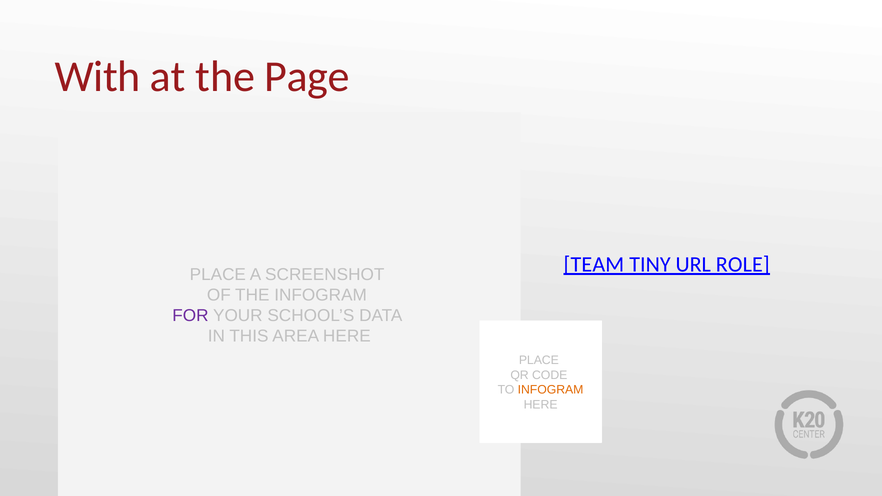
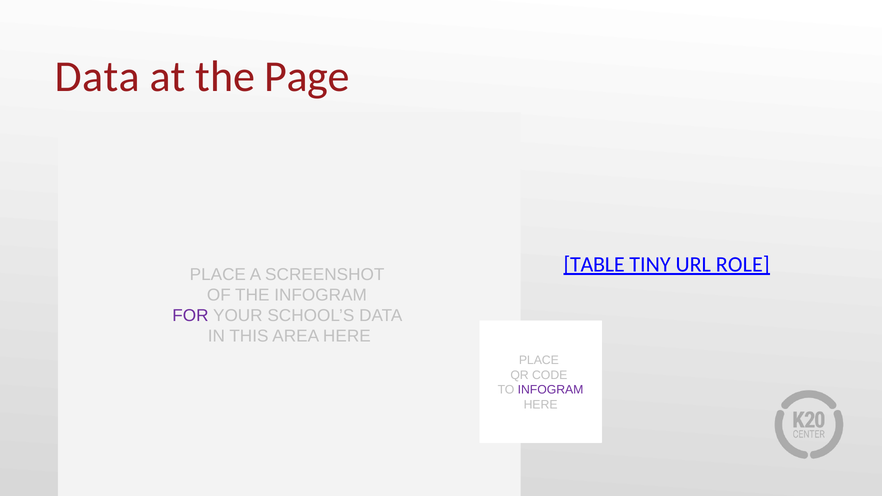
With at (98, 77): With -> Data
TEAM: TEAM -> TABLE
INFOGRAM at (551, 390) colour: orange -> purple
